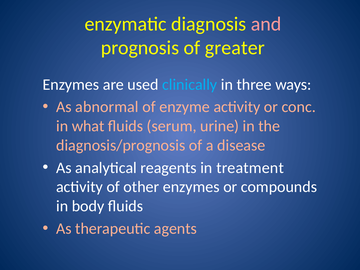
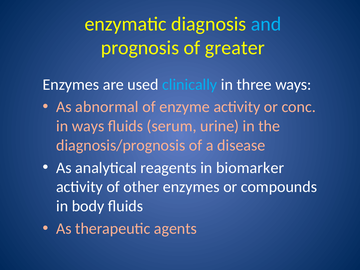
and colour: pink -> light blue
in what: what -> ways
treatment: treatment -> biomarker
